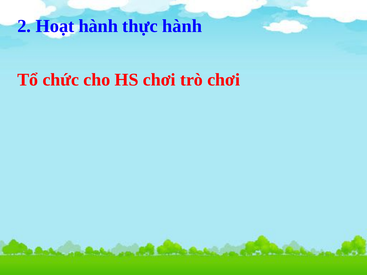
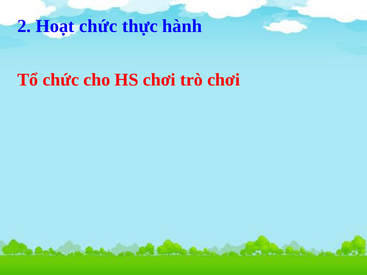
Hoạt hành: hành -> chức
